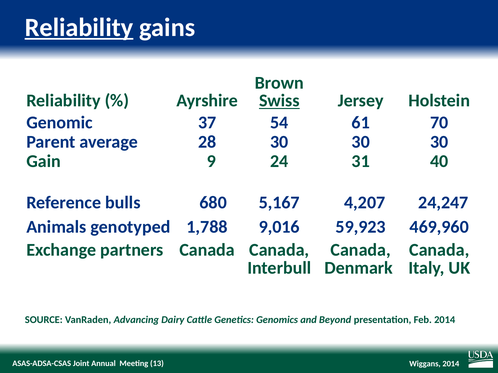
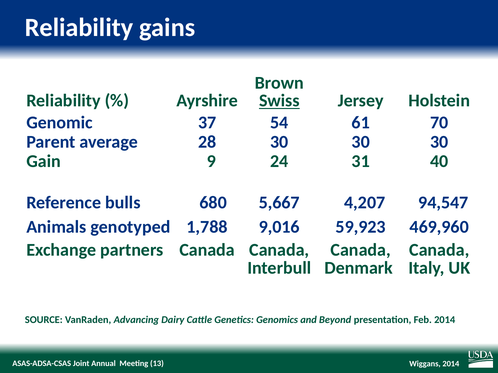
Reliability at (79, 28) underline: present -> none
5,167: 5,167 -> 5,667
24,247: 24,247 -> 94,547
